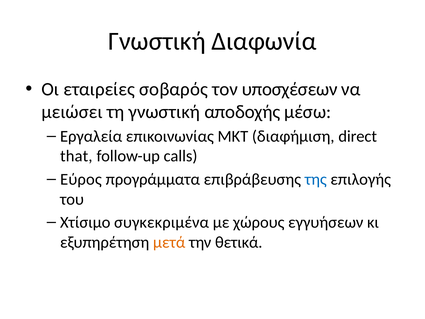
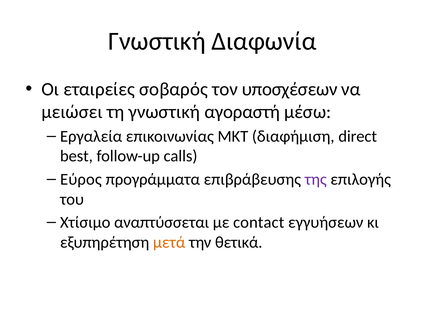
αποδοχής: αποδοχής -> αγοραστή
that: that -> best
της colour: blue -> purple
συγκεκριμένα: συγκεκριμένα -> αναπτύσσεται
χώρους: χώρους -> contact
